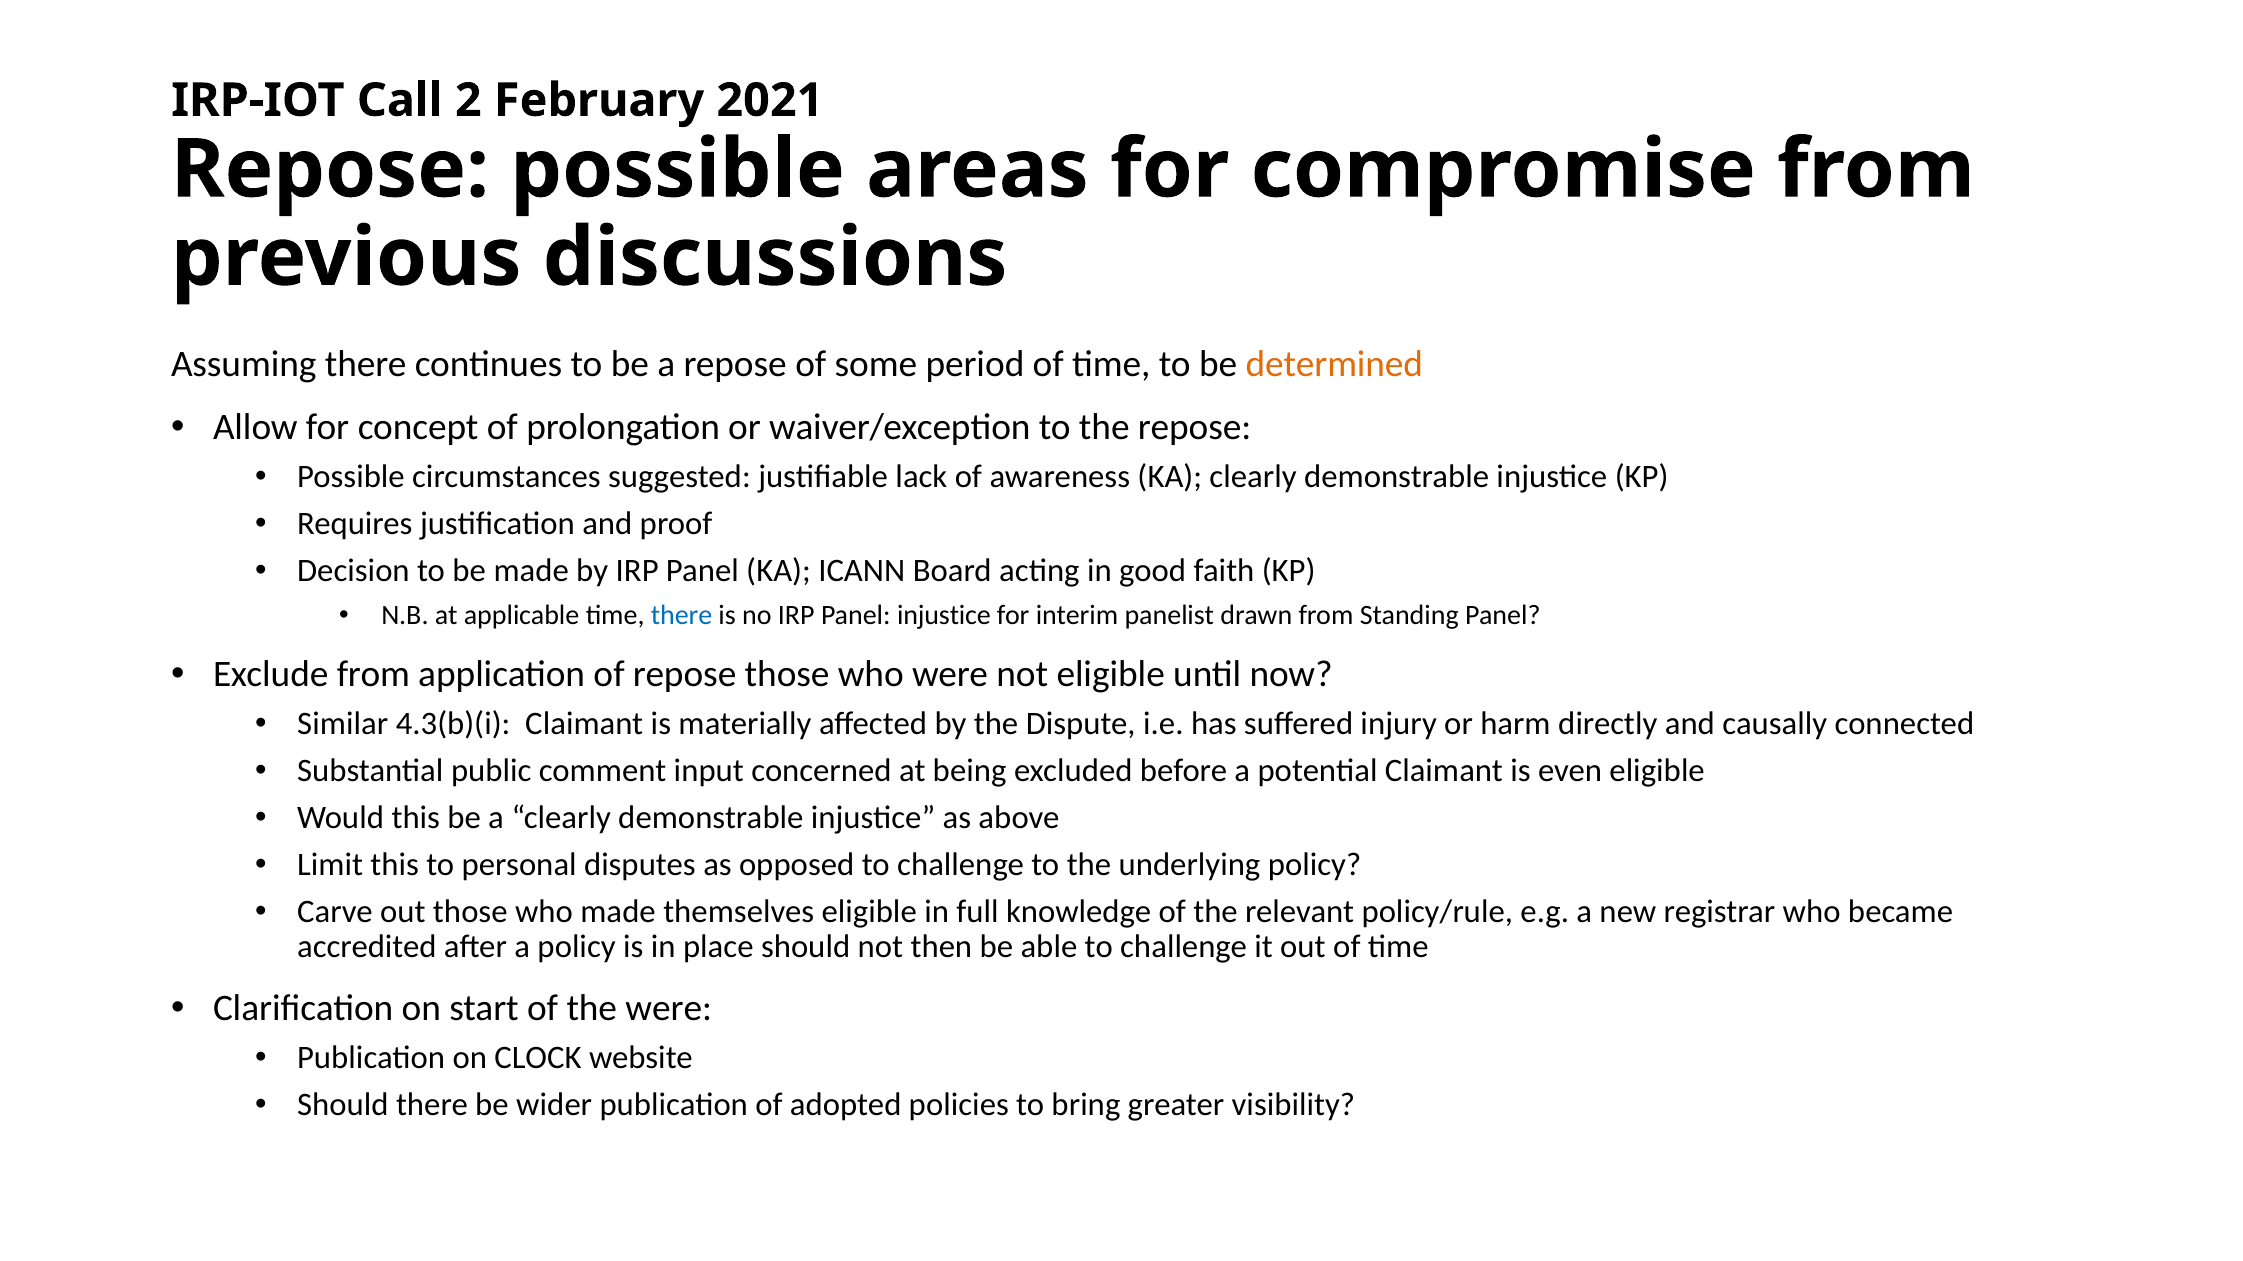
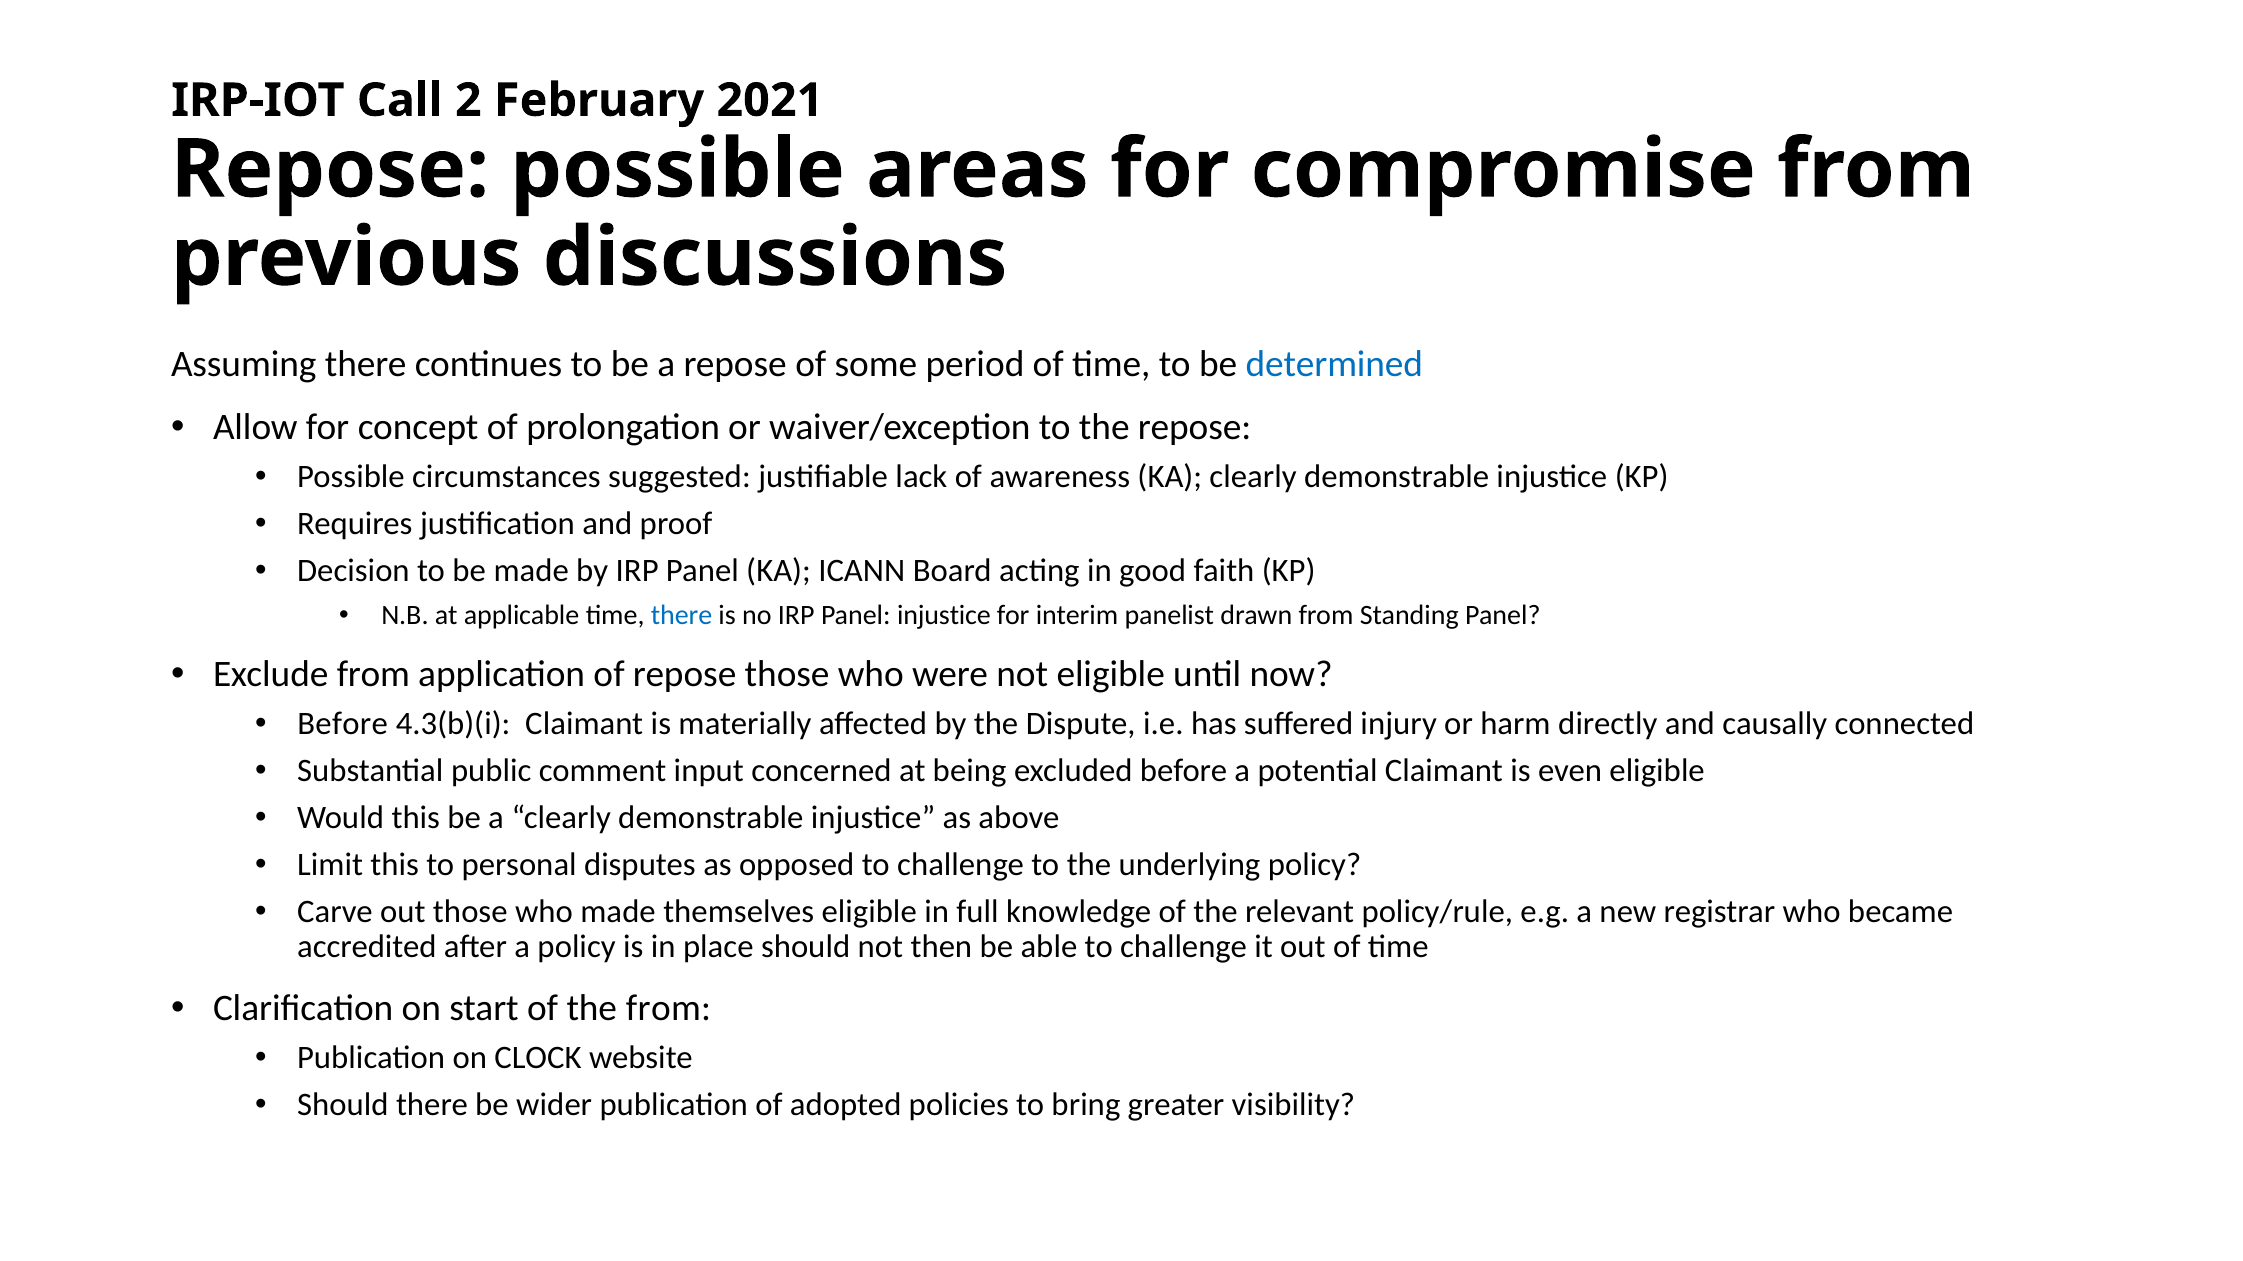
determined colour: orange -> blue
Similar at (343, 724): Similar -> Before
the were: were -> from
